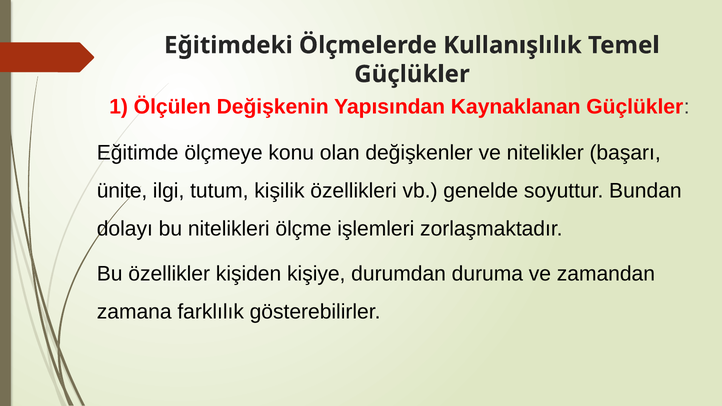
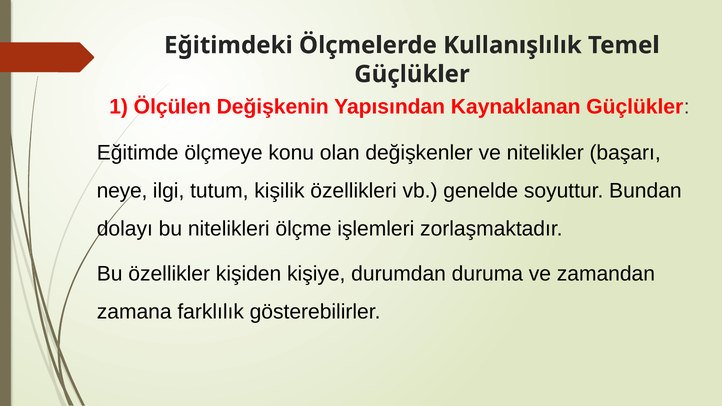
ünite: ünite -> neye
